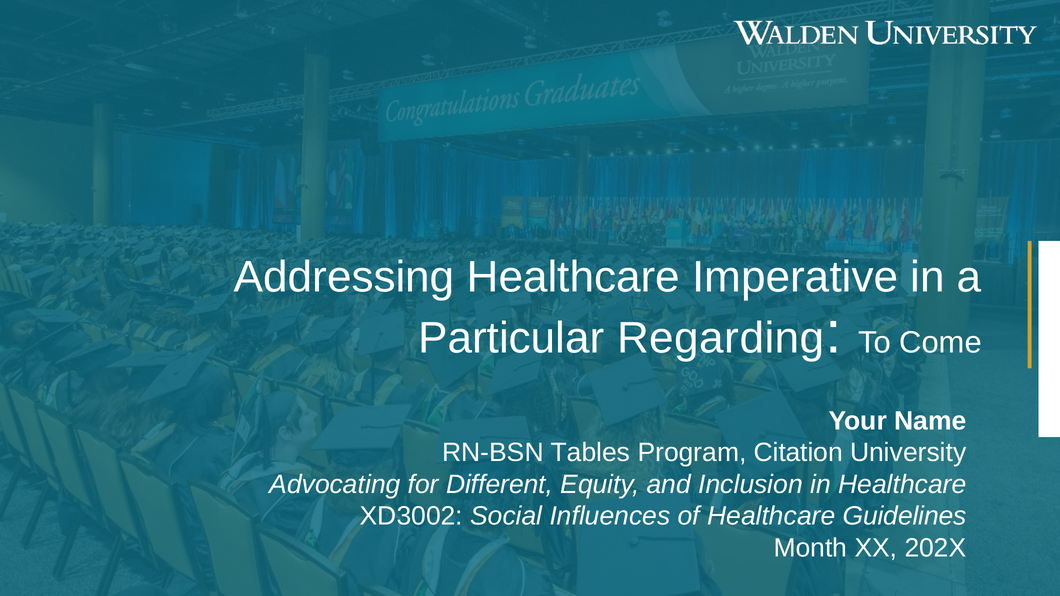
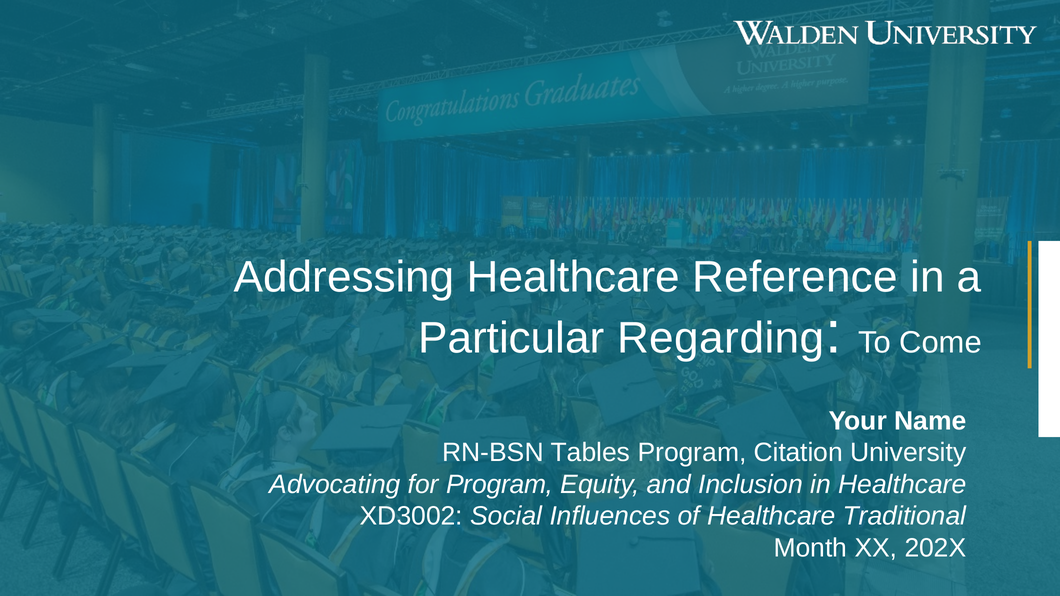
Imperative: Imperative -> Reference
for Different: Different -> Program
Guidelines: Guidelines -> Traditional
